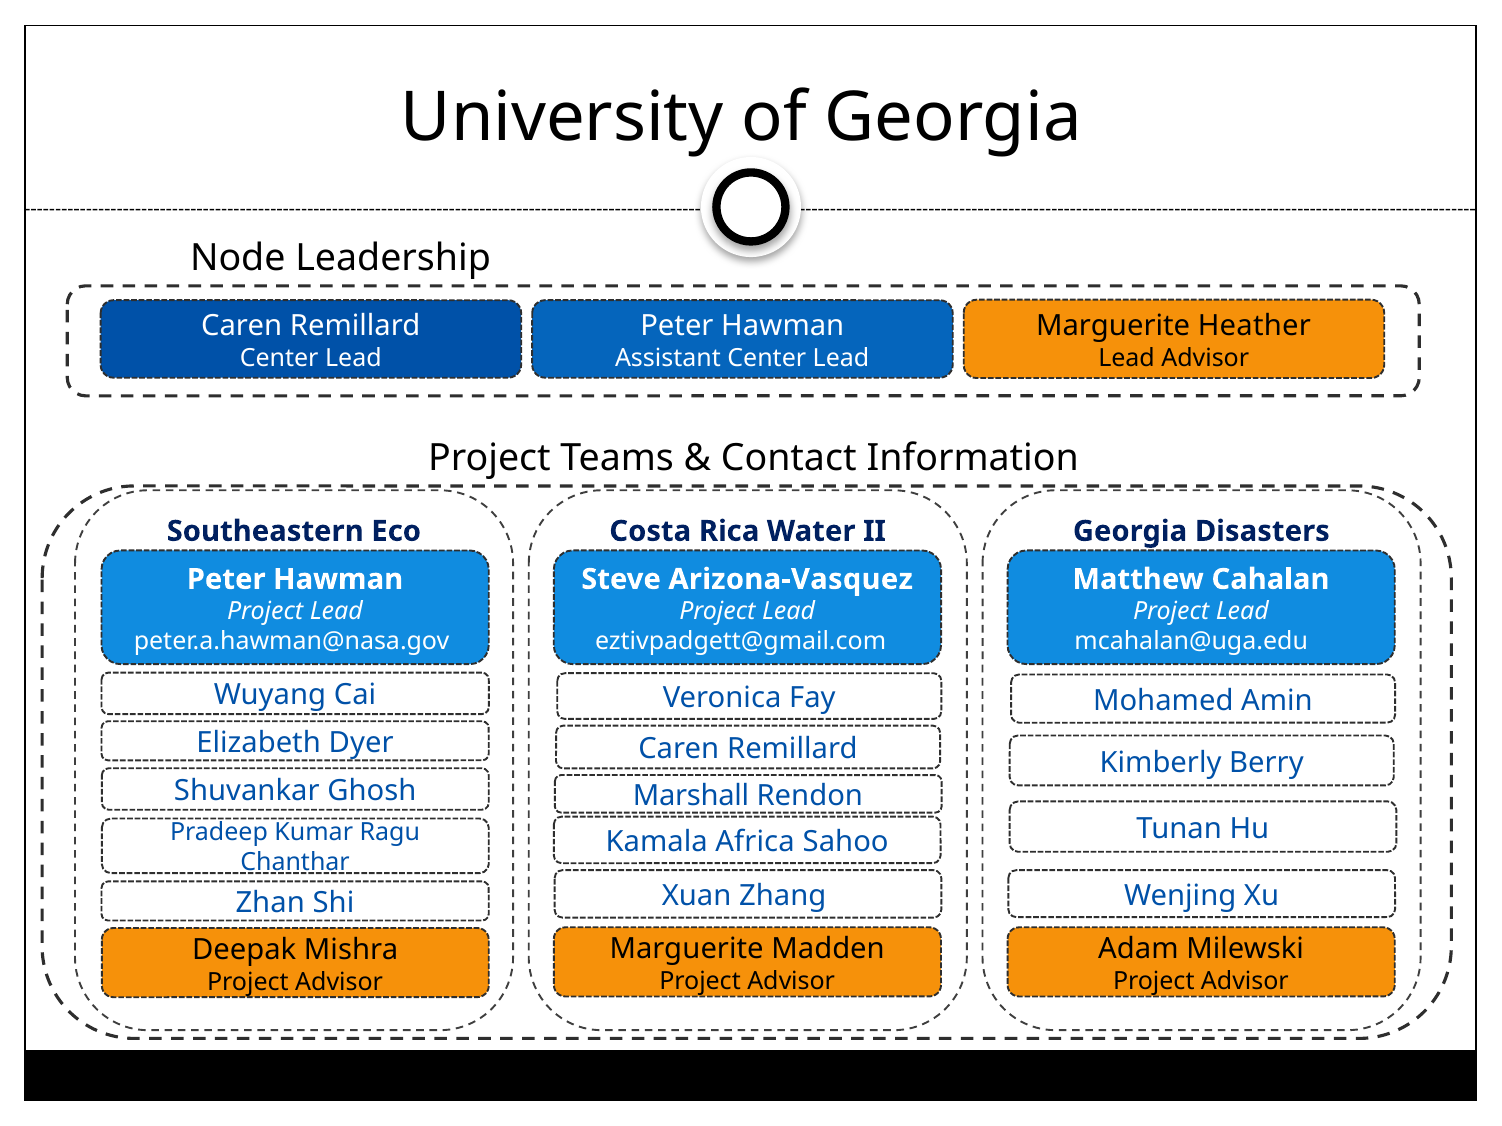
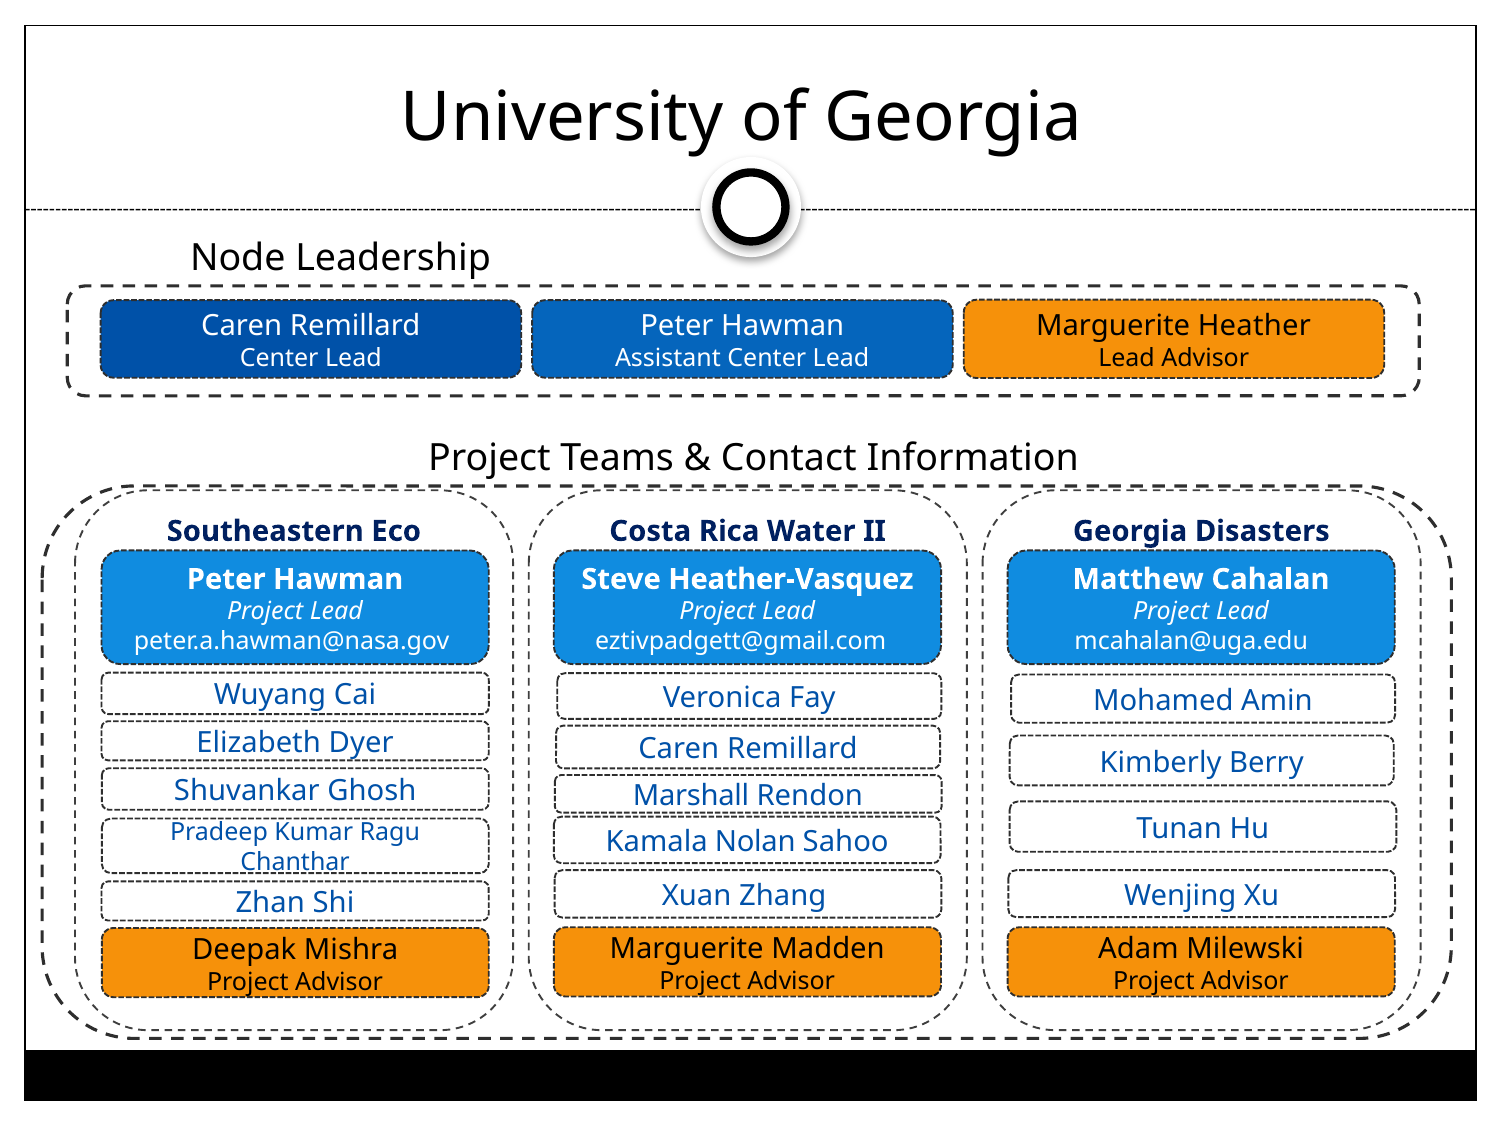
Arizona-Vasquez: Arizona-Vasquez -> Heather-Vasquez
Africa: Africa -> Nolan
